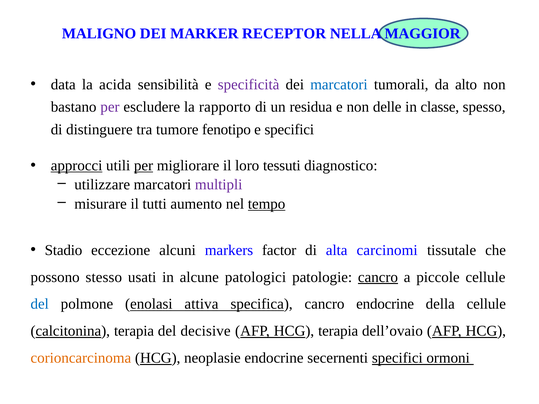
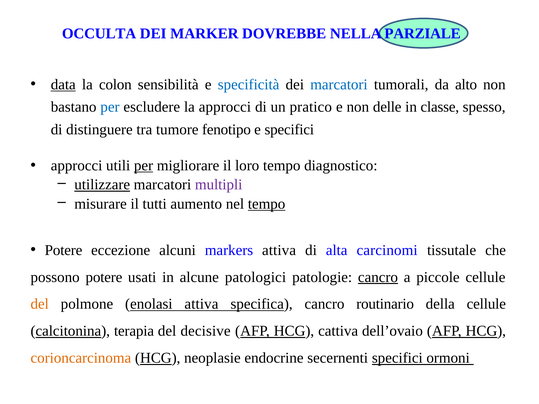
MALIGNO: MALIGNO -> OCCULTA
RECEPTOR: RECEPTOR -> DOVREBBE
MAGGIOR: MAGGIOR -> PARZIALE
data underline: none -> present
acida: acida -> colon
specificità colour: purple -> blue
per at (110, 107) colour: purple -> blue
la rapporto: rapporto -> approcci
residua: residua -> pratico
approcci at (77, 166) underline: present -> none
loro tessuti: tessuti -> tempo
utilizzare underline: none -> present
Stadio at (64, 250): Stadio -> Potere
markers factor: factor -> attiva
possono stesso: stesso -> potere
del at (40, 304) colour: blue -> orange
cancro endocrine: endocrine -> routinario
HCG terapia: terapia -> cattiva
